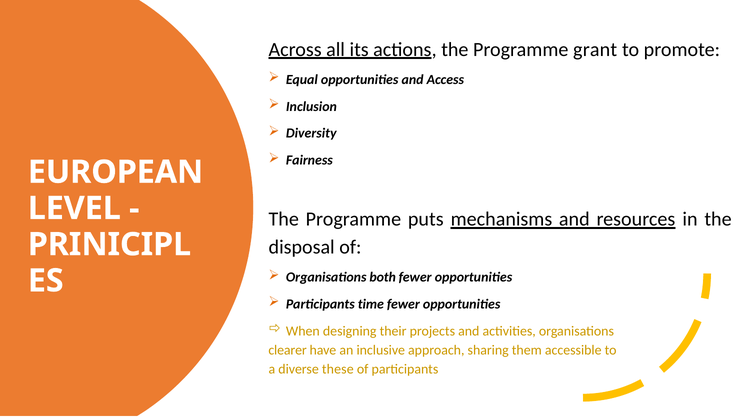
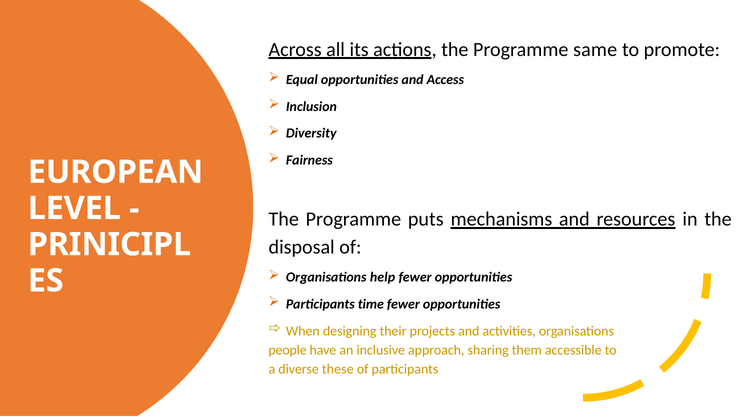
grant: grant -> same
both: both -> help
clearer: clearer -> people
